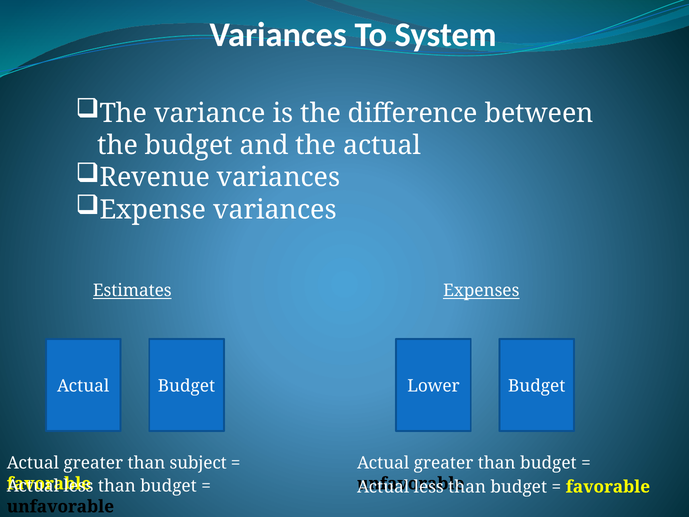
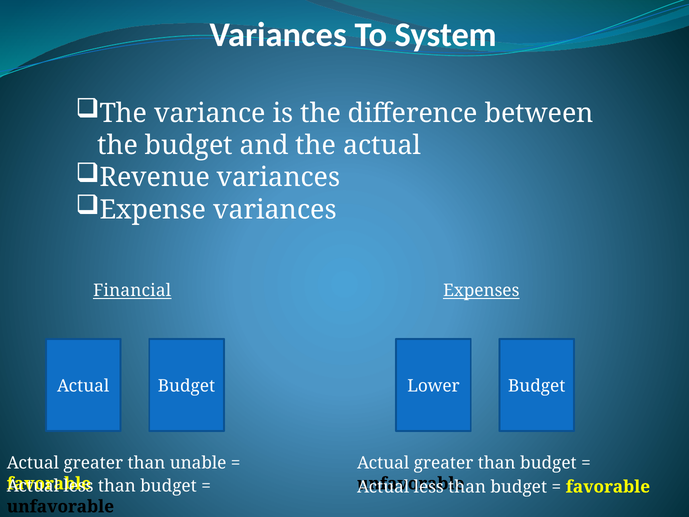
Estimates: Estimates -> Financial
subject: subject -> unable
